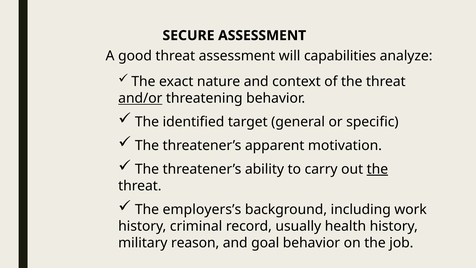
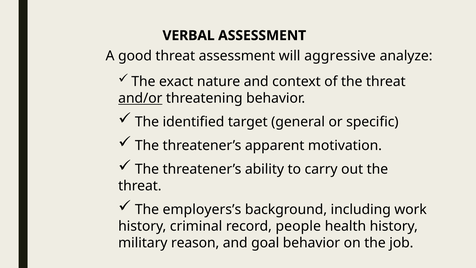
SECURE: SECURE -> VERBAL
capabilities: capabilities -> aggressive
the at (377, 169) underline: present -> none
usually: usually -> people
